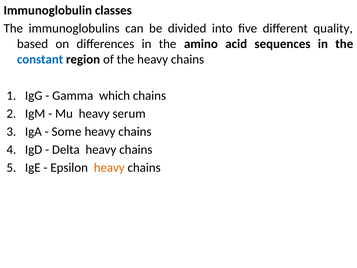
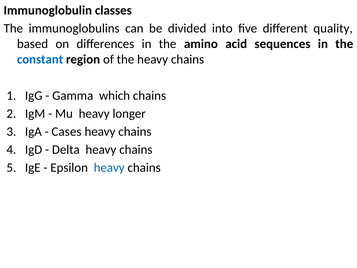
serum: serum -> longer
Some: Some -> Cases
heavy at (109, 168) colour: orange -> blue
